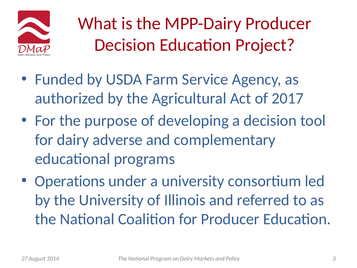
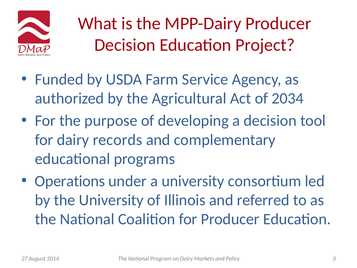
2017: 2017 -> 2034
adverse: adverse -> records
